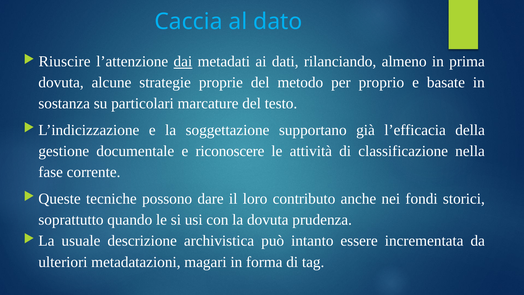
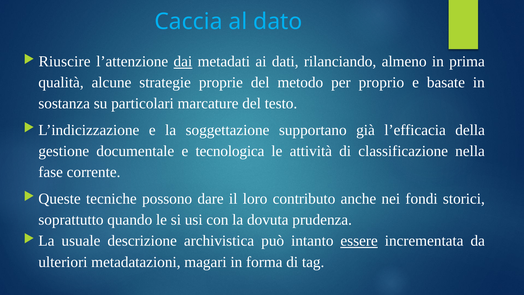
dovuta at (61, 82): dovuta -> qualità
riconoscere: riconoscere -> tecnologica
essere underline: none -> present
